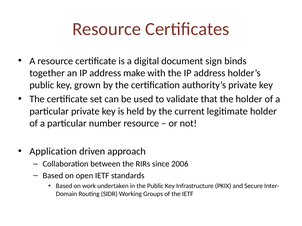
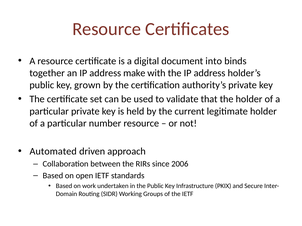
sign: sign -> into
Application: Application -> Automated
